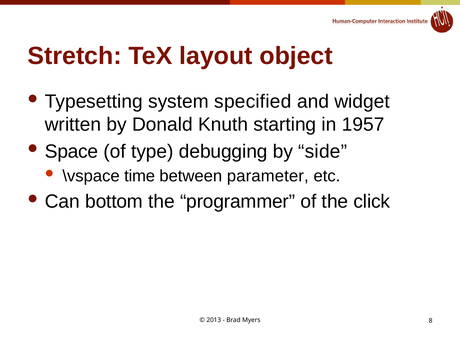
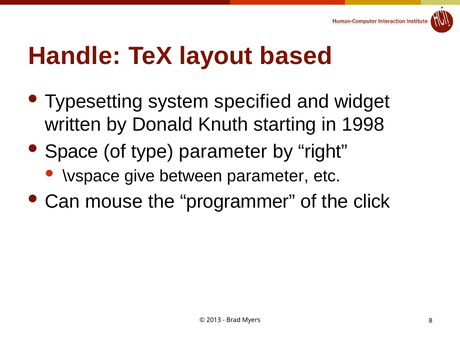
Stretch: Stretch -> Handle
object: object -> based
1957: 1957 -> 1998
type debugging: debugging -> parameter
side: side -> right
time: time -> give
bottom: bottom -> mouse
